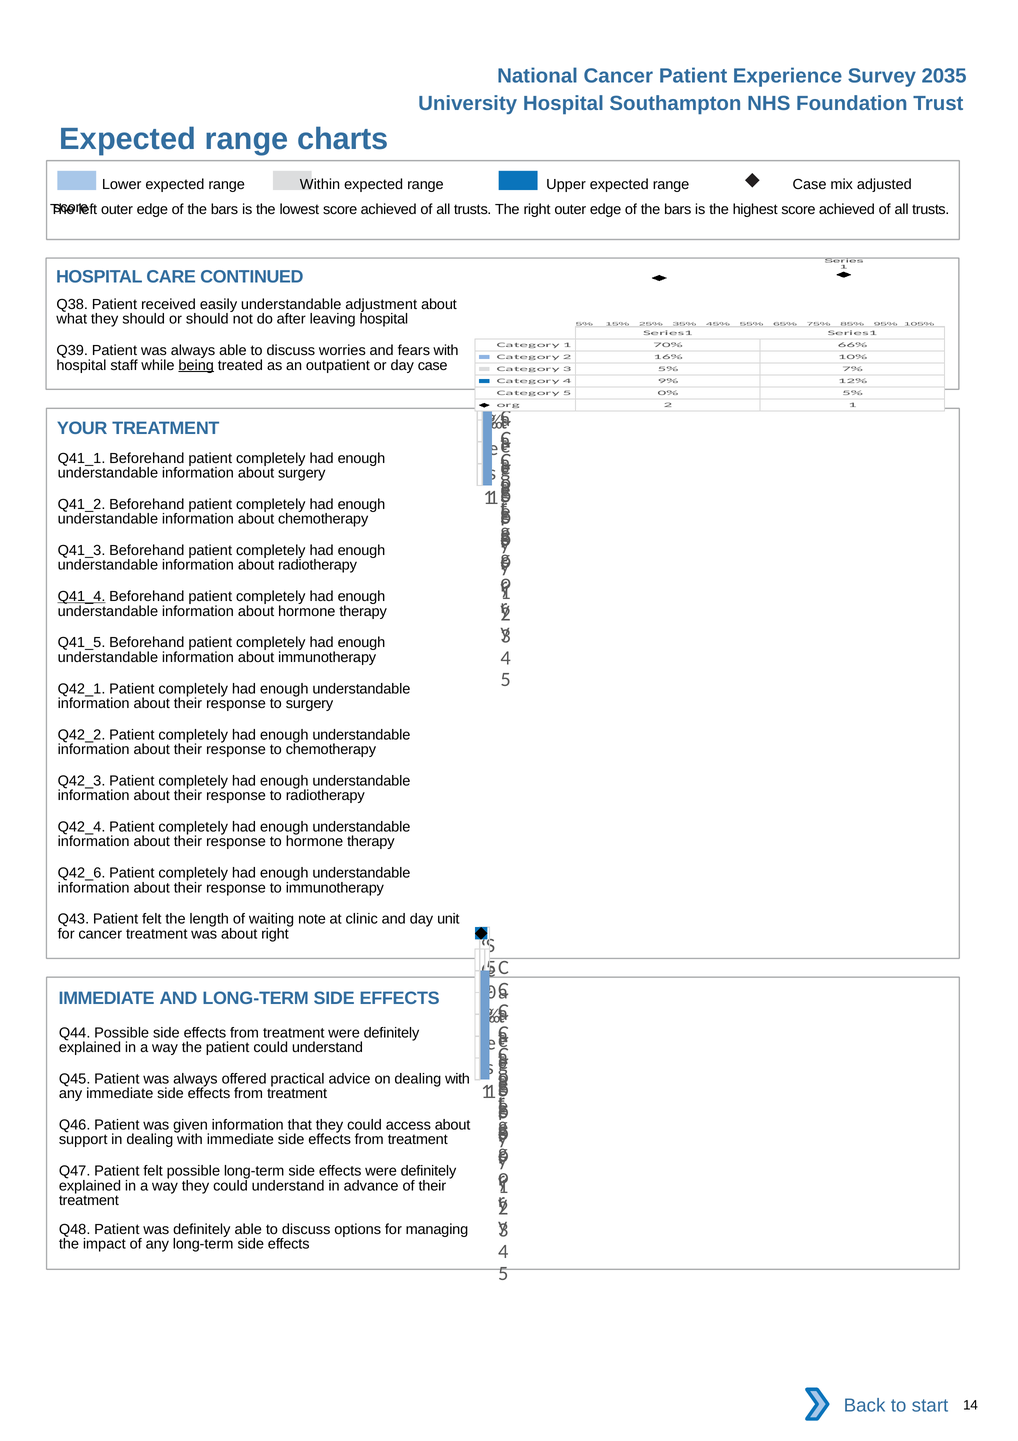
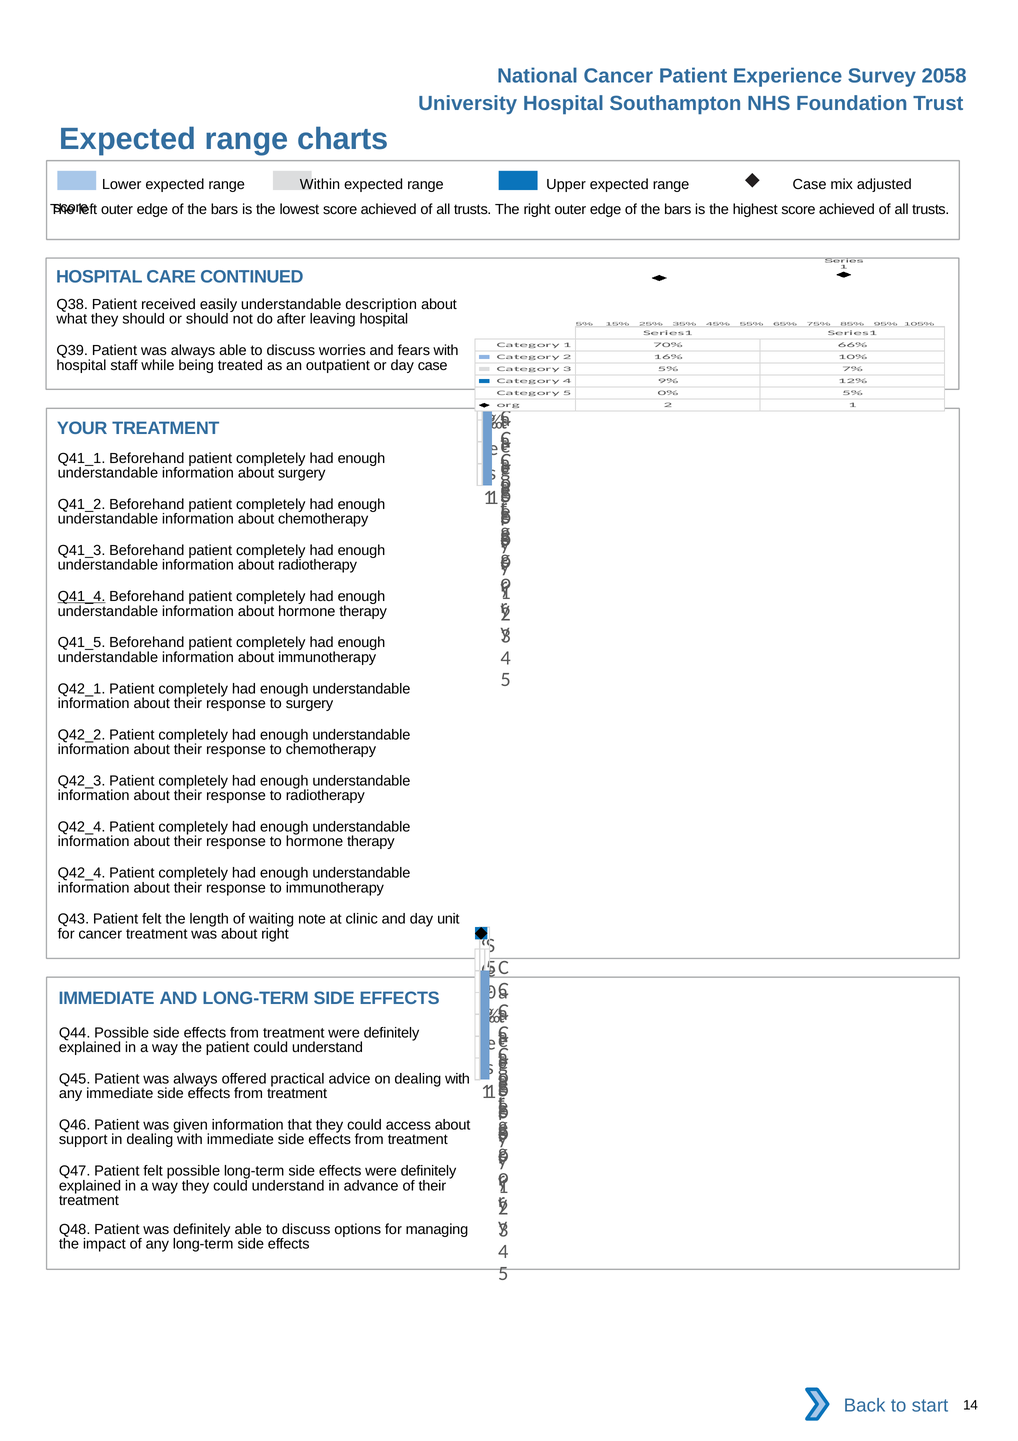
2035: 2035 -> 2058
adjustment: adjustment -> description
being underline: present -> none
Q42_6 at (82, 873): Q42_6 -> Q42_4
